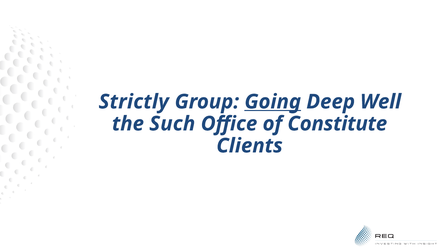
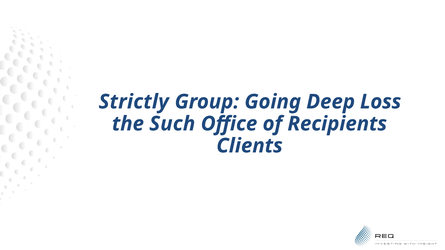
Going underline: present -> none
Well: Well -> Loss
Constitute: Constitute -> Recipients
